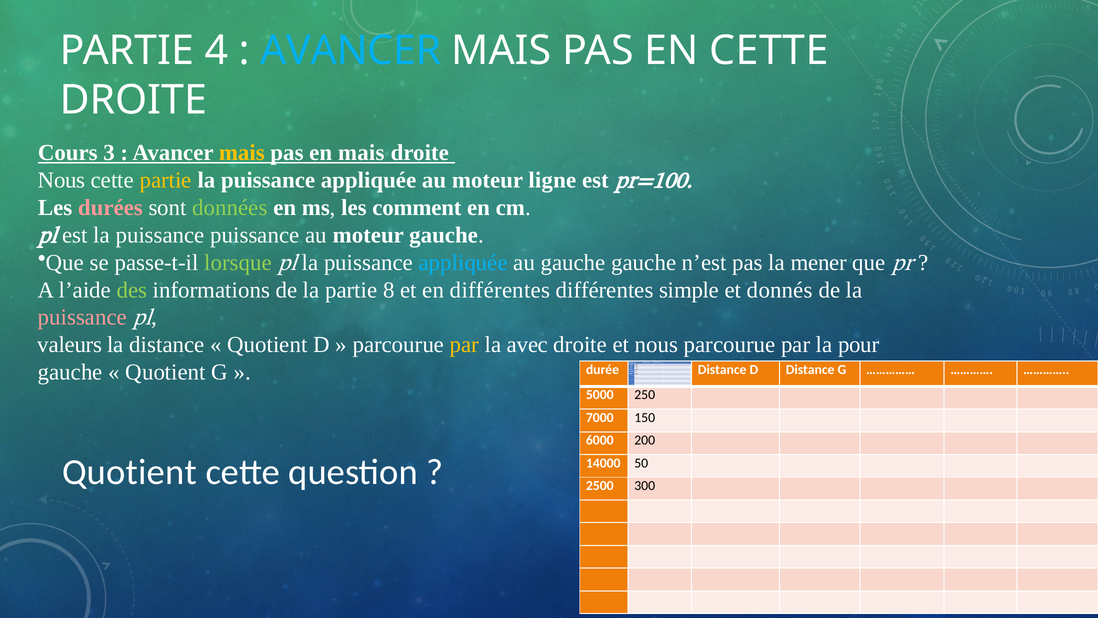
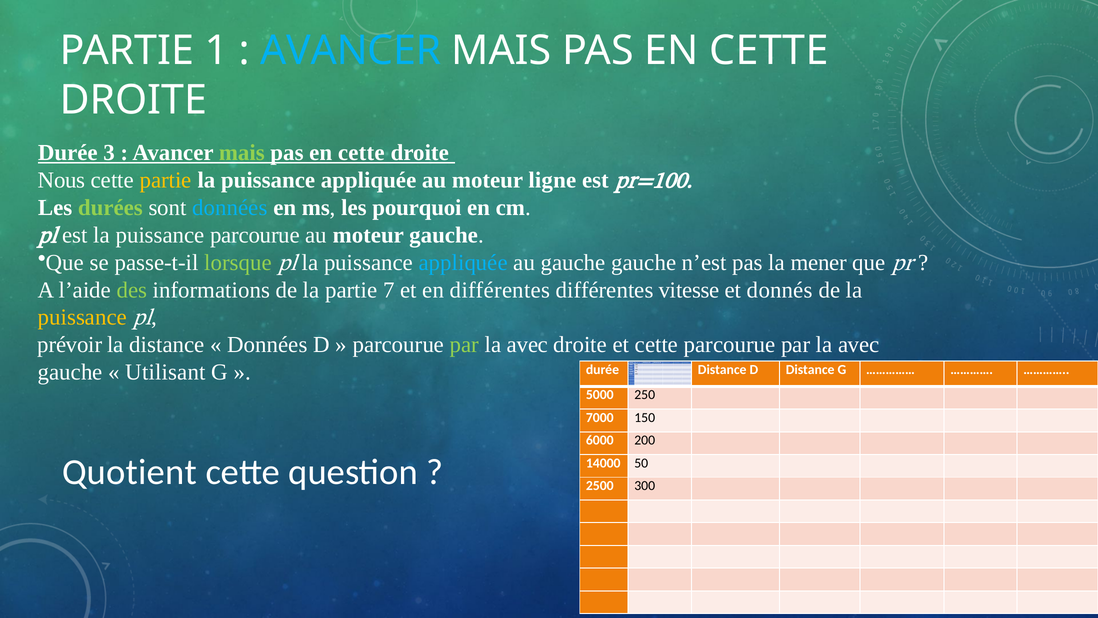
4: 4 -> 1
Cours at (68, 152): Cours -> Durée
mais at (242, 152) colour: yellow -> light green
mais at (361, 152): mais -> cette
durées colour: pink -> light green
données at (230, 207) colour: light green -> light blue
comment: comment -> pourquoi
puissance puissance: puissance -> parcourue
8: 8 -> 7
simple: simple -> vitesse
puissance at (82, 317) colour: pink -> yellow
valeurs: valeurs -> prévoir
Quotient at (267, 345): Quotient -> Données
par at (464, 345) colour: yellow -> light green
et nous: nous -> cette
pour at (859, 345): pour -> avec
Quotient at (166, 372): Quotient -> Utilisant
